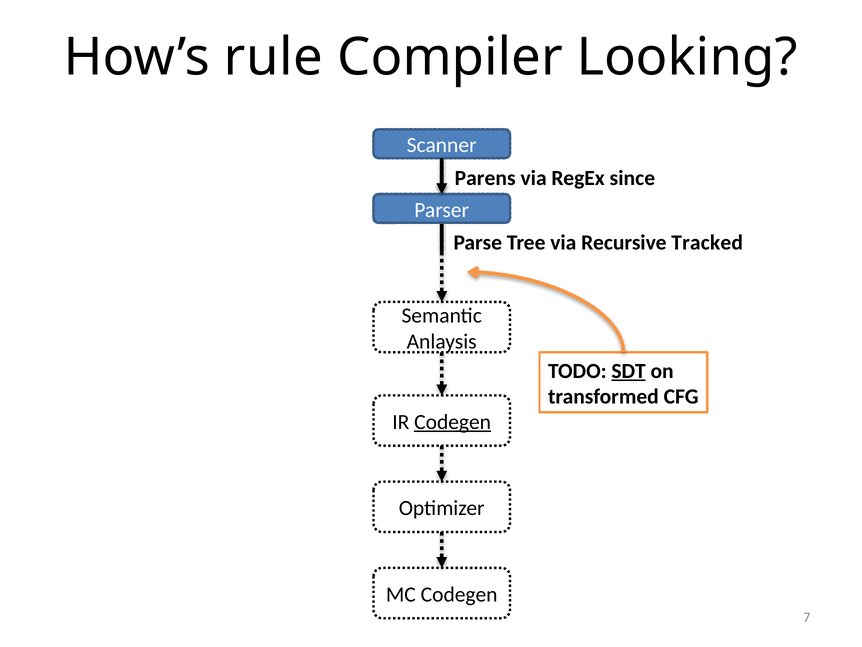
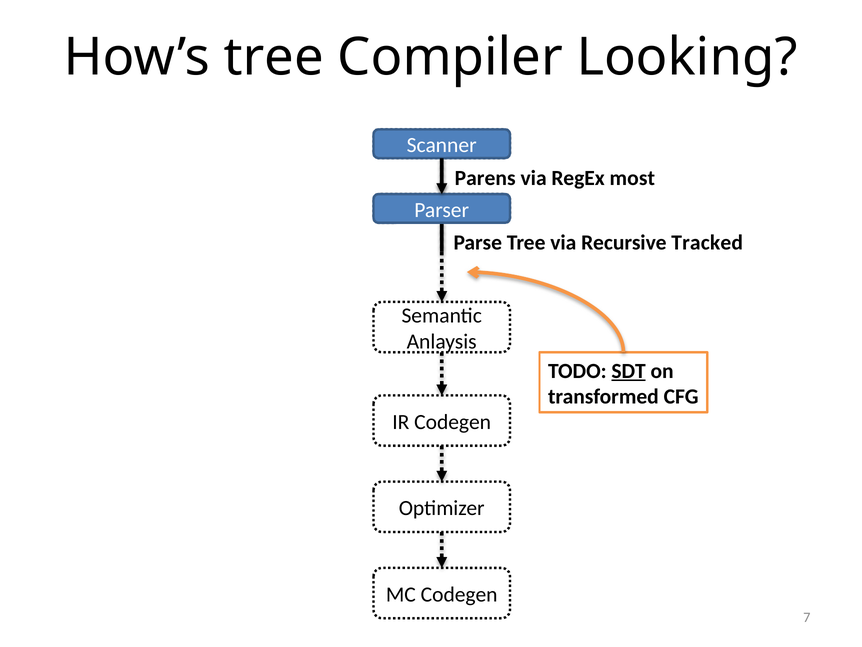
How’s rule: rule -> tree
since: since -> most
Codegen at (453, 422) underline: present -> none
